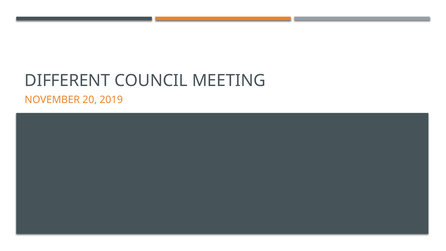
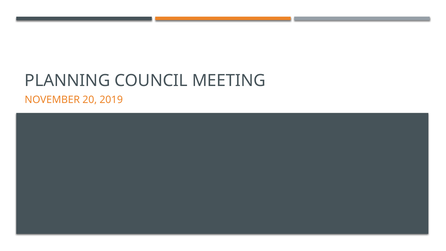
DIFFERENT: DIFFERENT -> PLANNING
